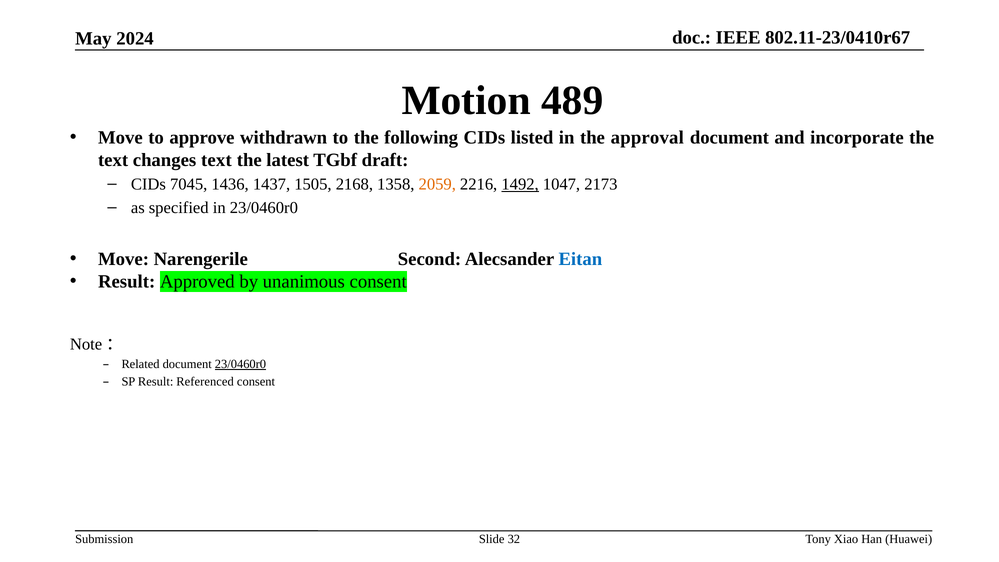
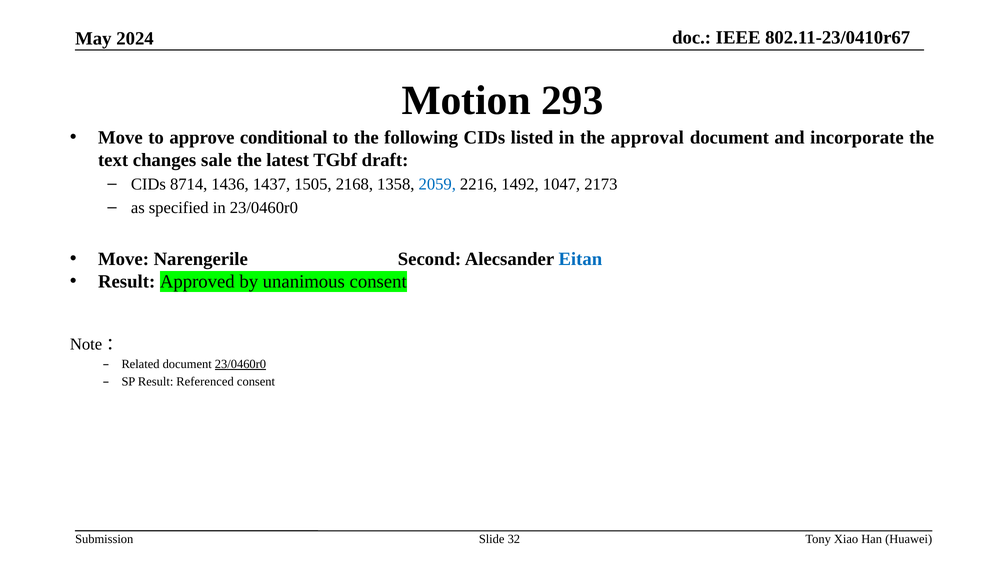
489: 489 -> 293
withdrawn: withdrawn -> conditional
changes text: text -> sale
7045: 7045 -> 8714
2059 colour: orange -> blue
1492 underline: present -> none
